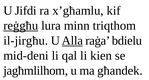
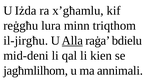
Jifdi: Jifdi -> Iżda
reġgħu underline: present -> none
għandek: għandek -> annimali
